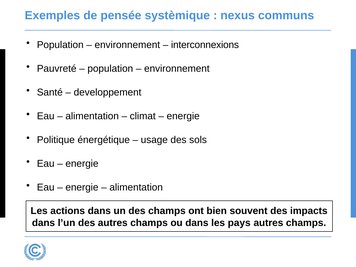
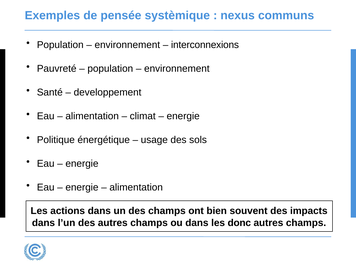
pays: pays -> donc
